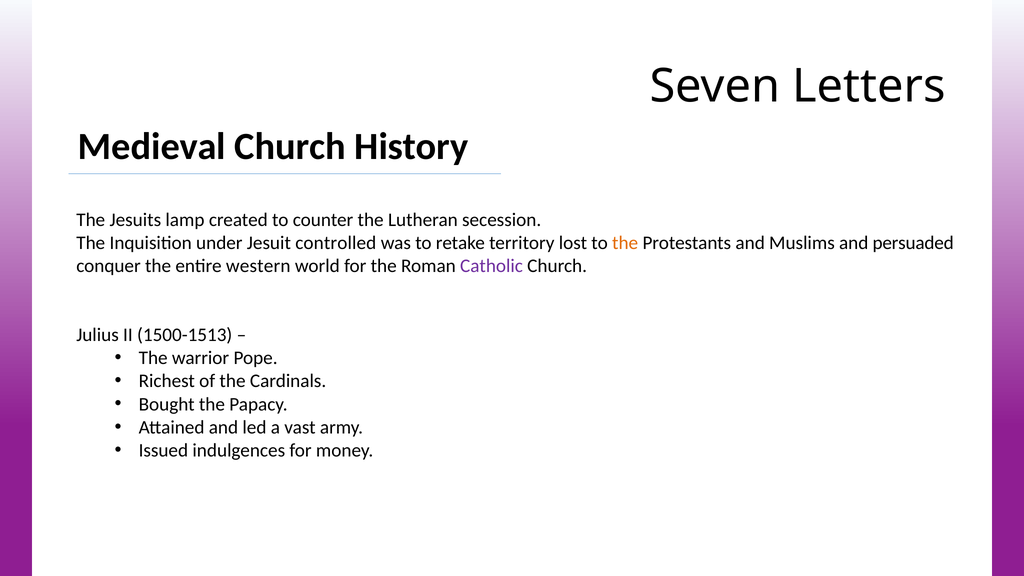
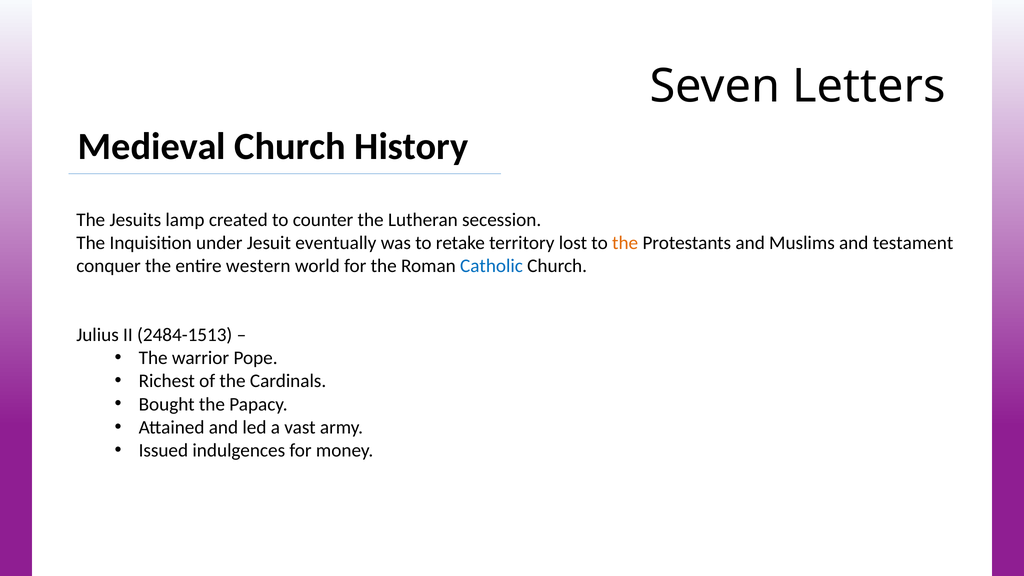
controlled: controlled -> eventually
persuaded: persuaded -> testament
Catholic colour: purple -> blue
1500-1513: 1500-1513 -> 2484-1513
